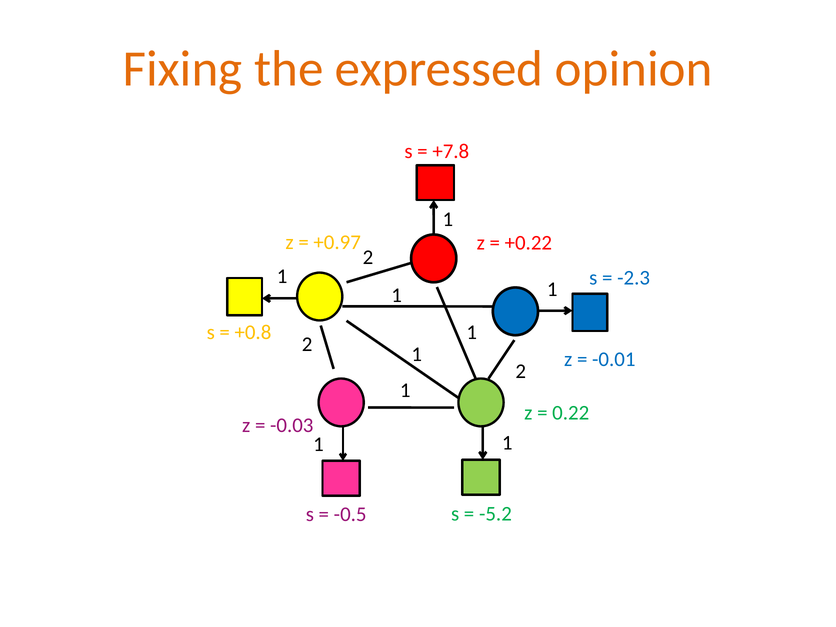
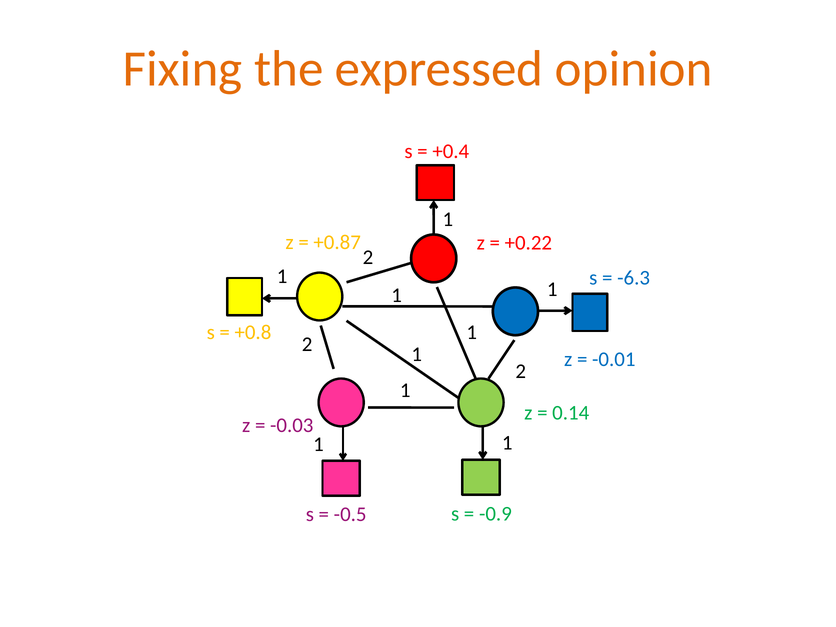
+7.8: +7.8 -> +0.4
+0.97: +0.97 -> +0.87
-2.3: -2.3 -> -6.3
0.22: 0.22 -> 0.14
-5.2: -5.2 -> -0.9
